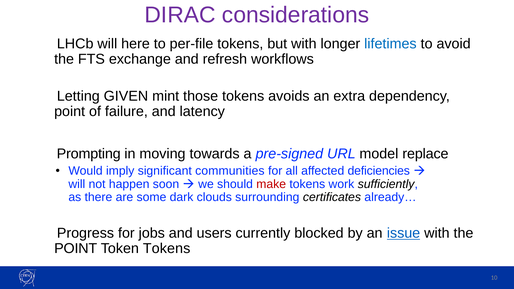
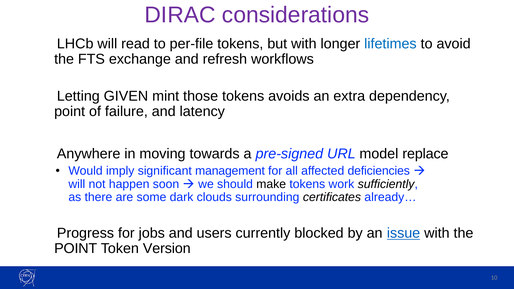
here: here -> read
Prompting: Prompting -> Anywhere
communities: communities -> management
make colour: red -> black
Token Tokens: Tokens -> Version
